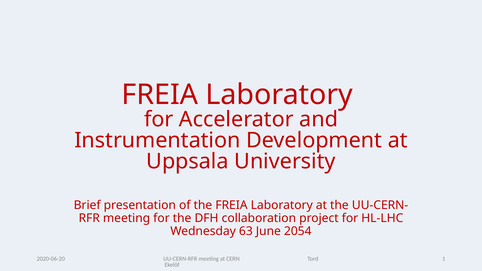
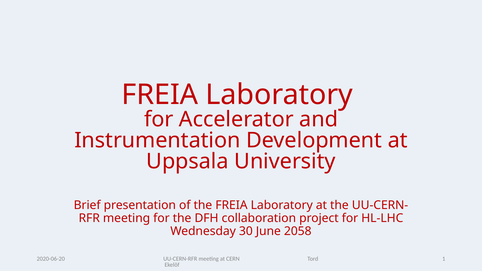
63: 63 -> 30
2054: 2054 -> 2058
